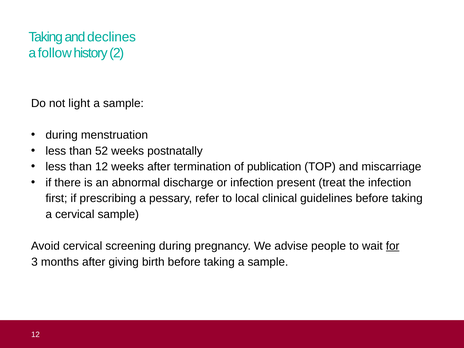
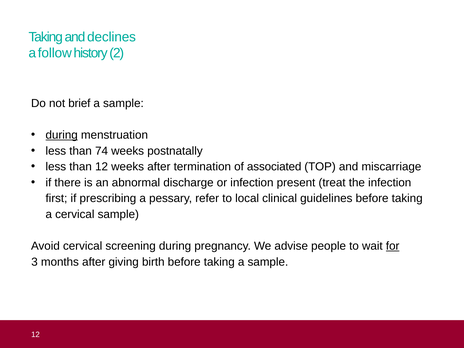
light: light -> brief
during at (62, 135) underline: none -> present
52: 52 -> 74
publication: publication -> associated
